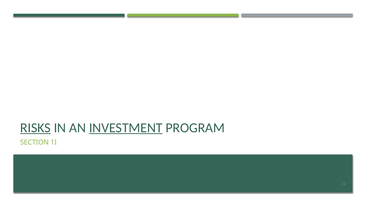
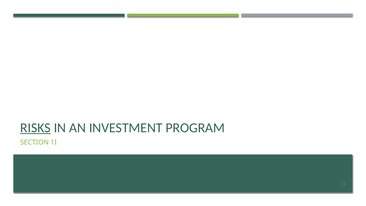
INVESTMENT underline: present -> none
